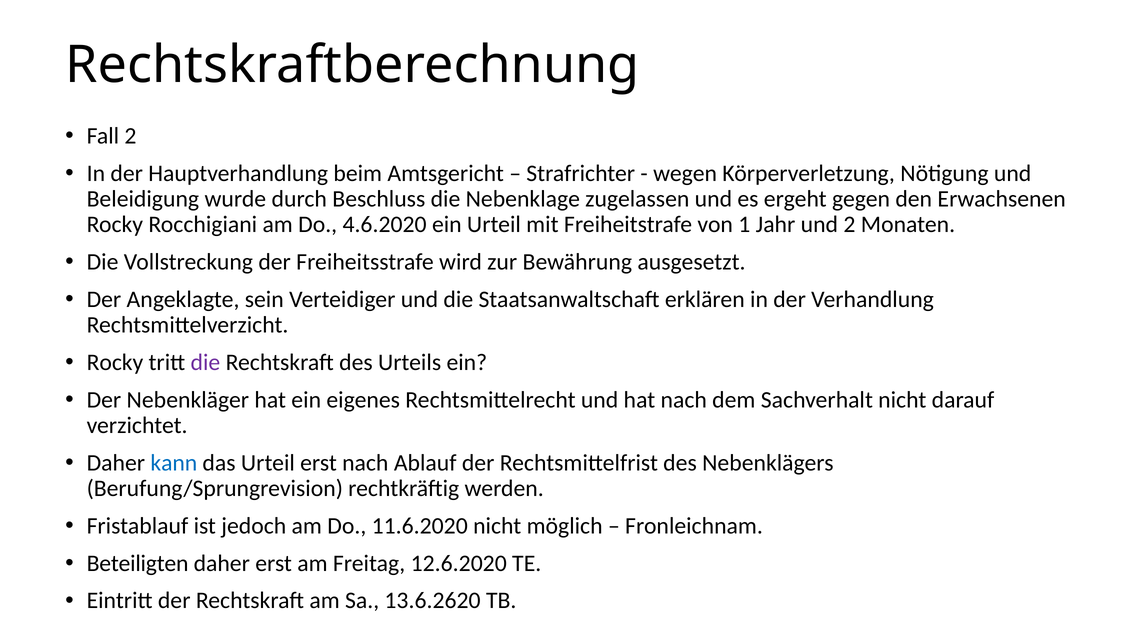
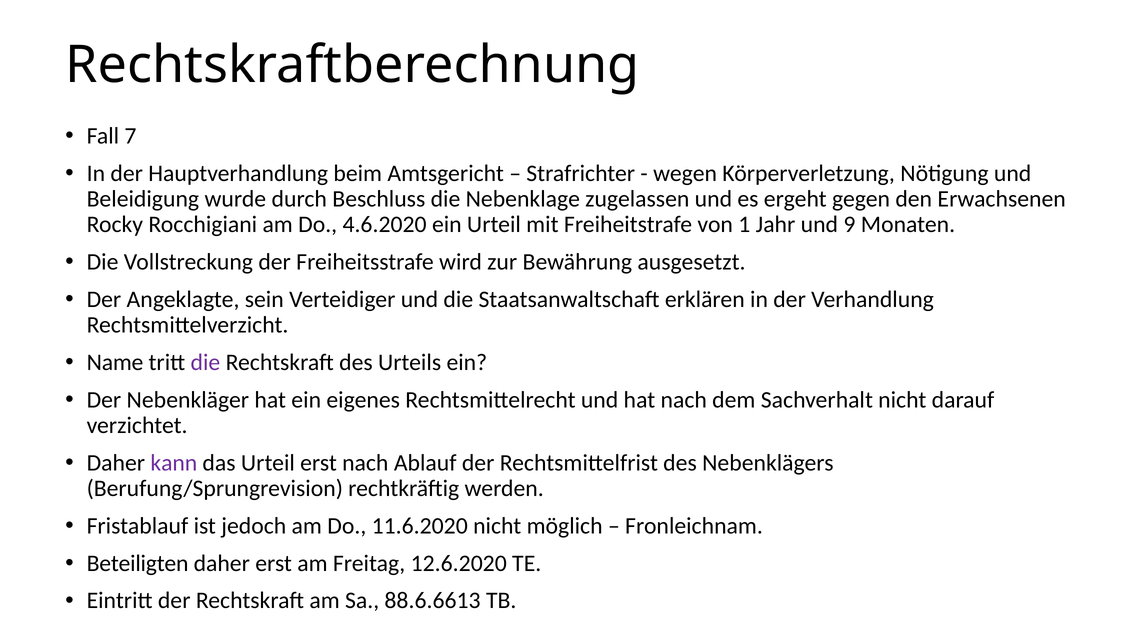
Fall 2: 2 -> 7
und 2: 2 -> 9
Rocky at (115, 363): Rocky -> Name
kann colour: blue -> purple
13.6.2620: 13.6.2620 -> 88.6.6613
